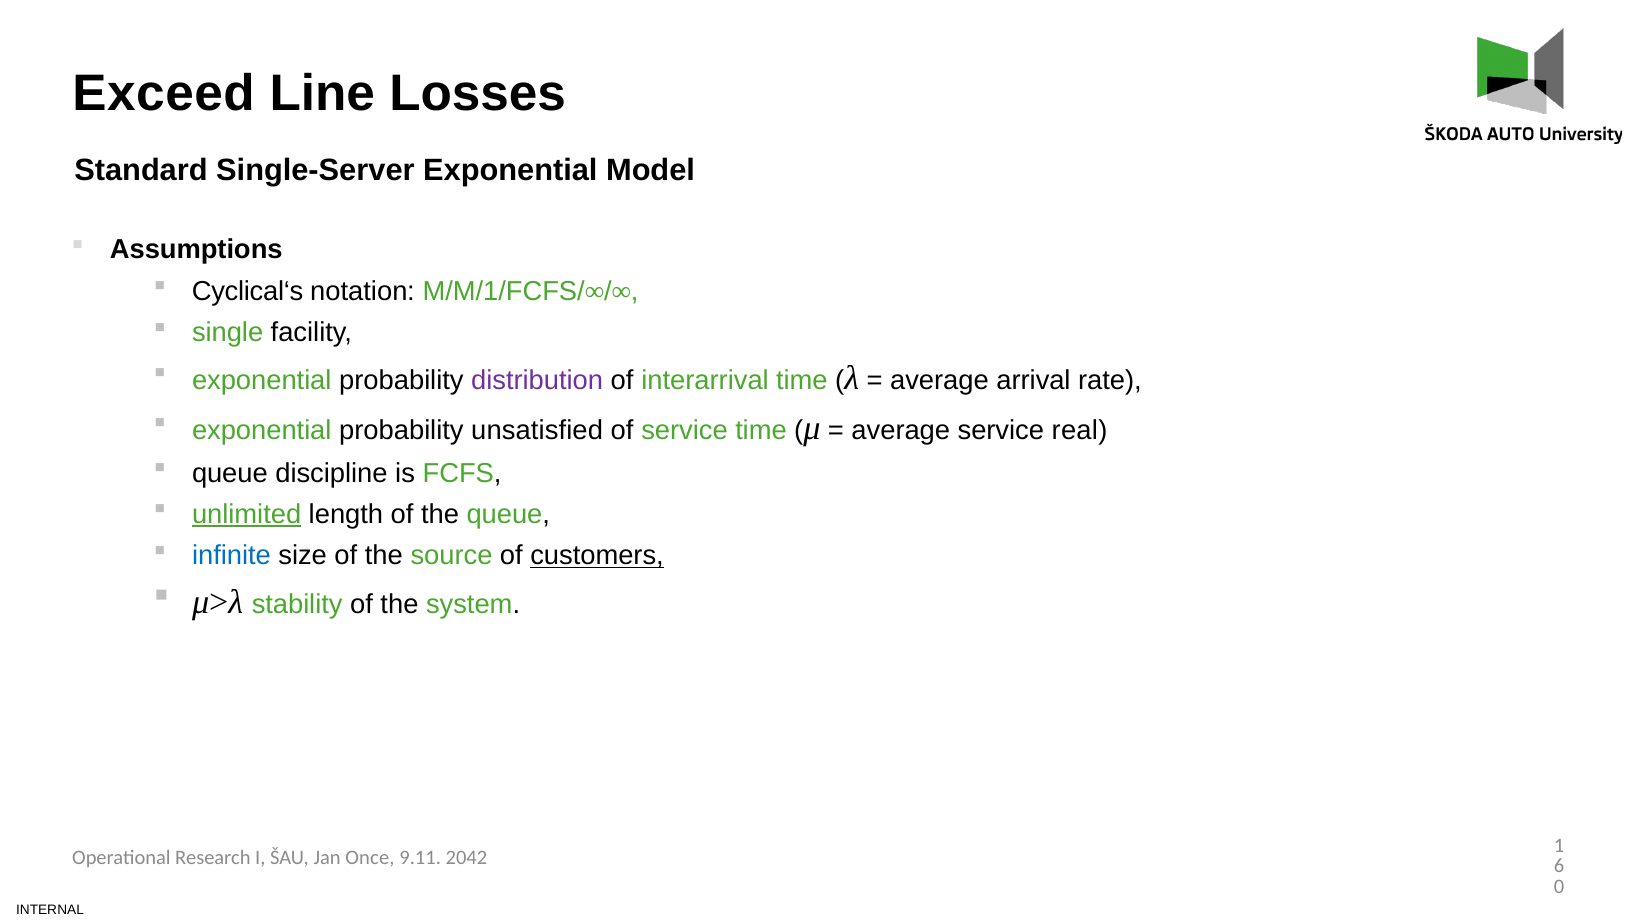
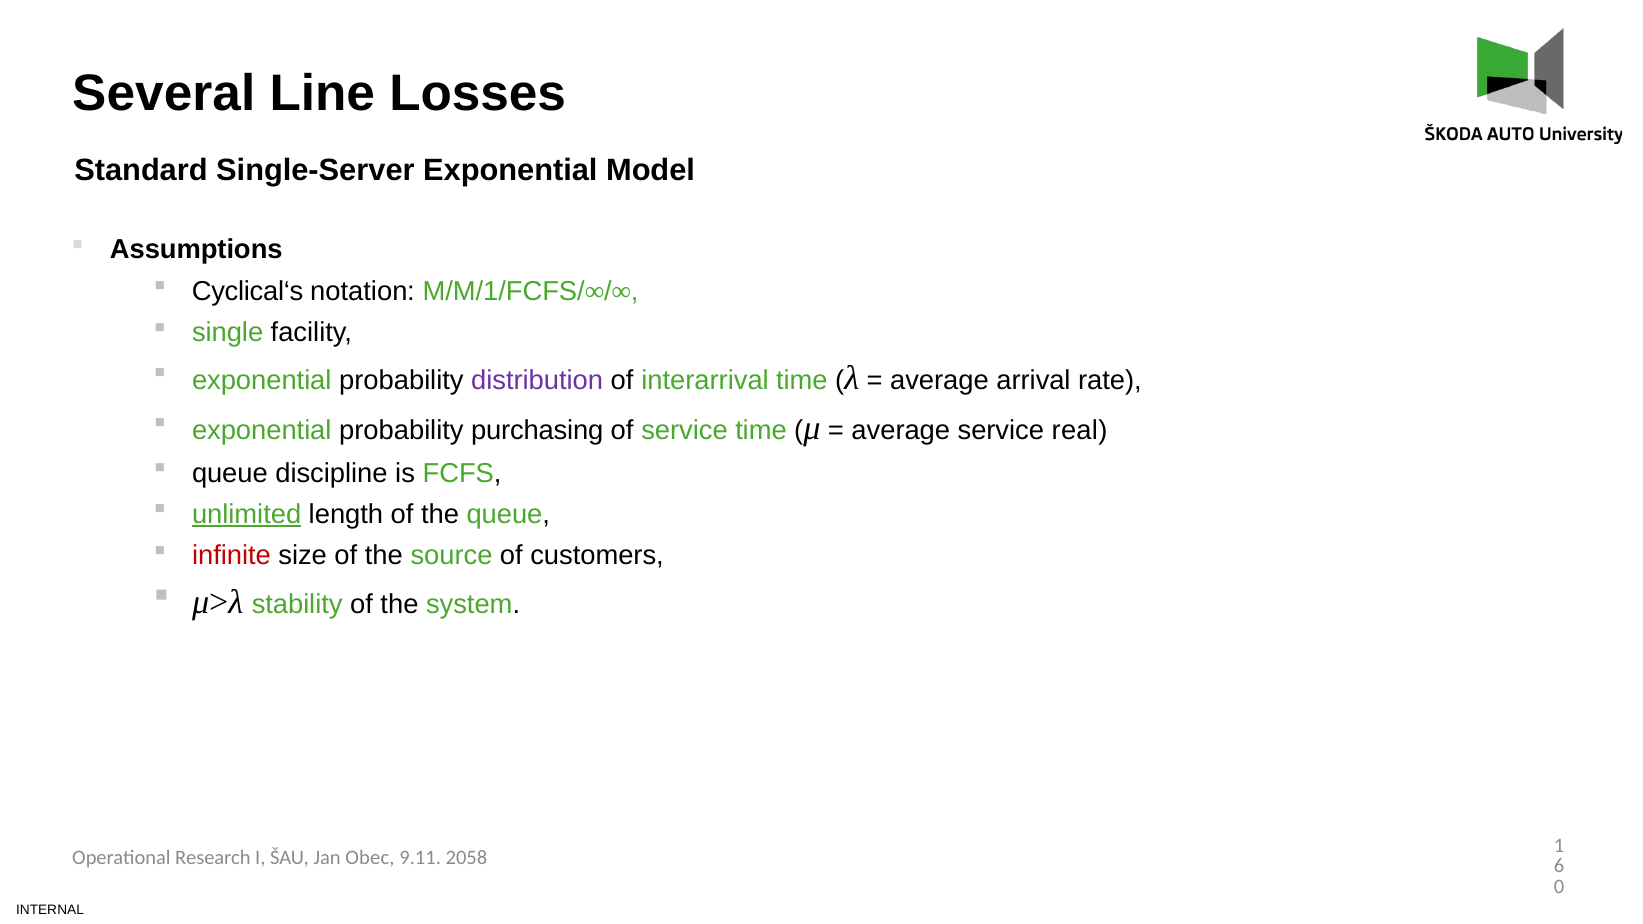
Exceed: Exceed -> Several
unsatisfied: unsatisfied -> purchasing
infinite colour: blue -> red
customers underline: present -> none
Once: Once -> Obec
2042: 2042 -> 2058
